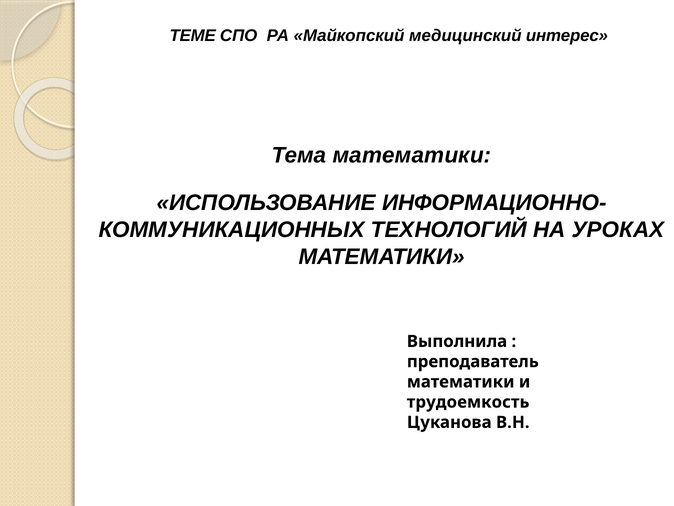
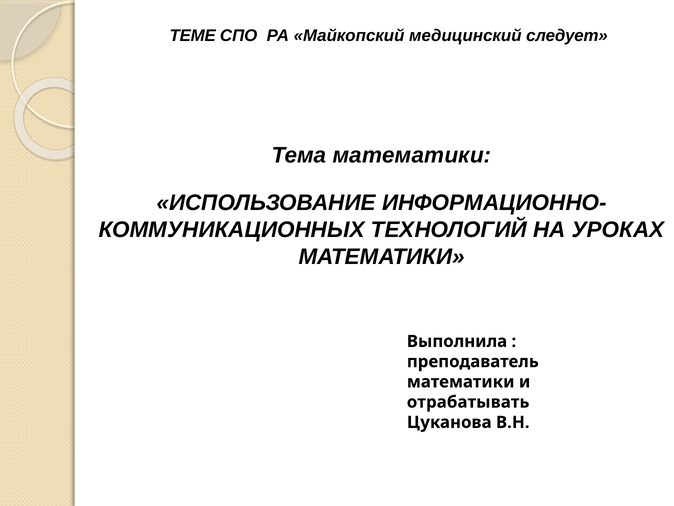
интерес: интерес -> следует
трудоемкость: трудоемкость -> отрабатывать
